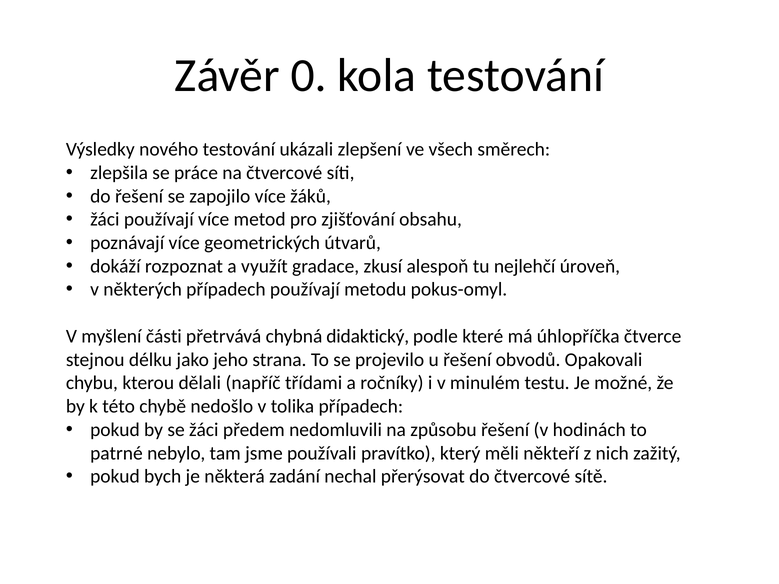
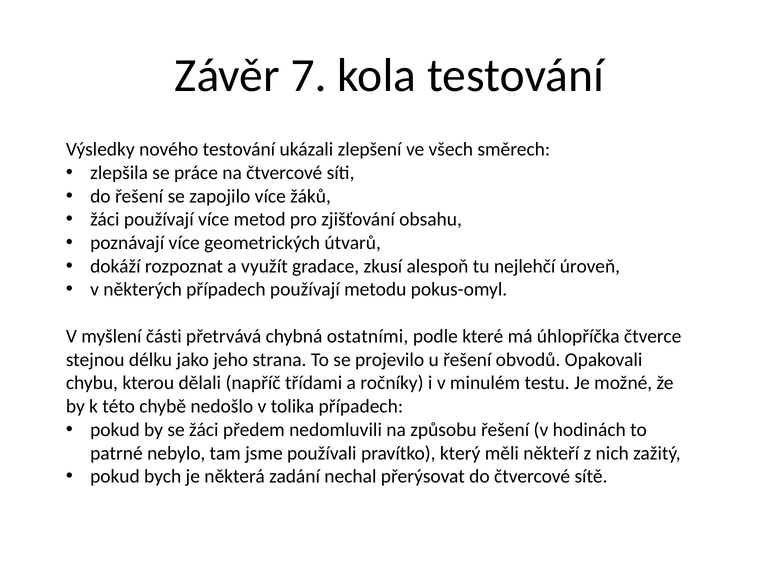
0: 0 -> 7
didaktický: didaktický -> ostatními
